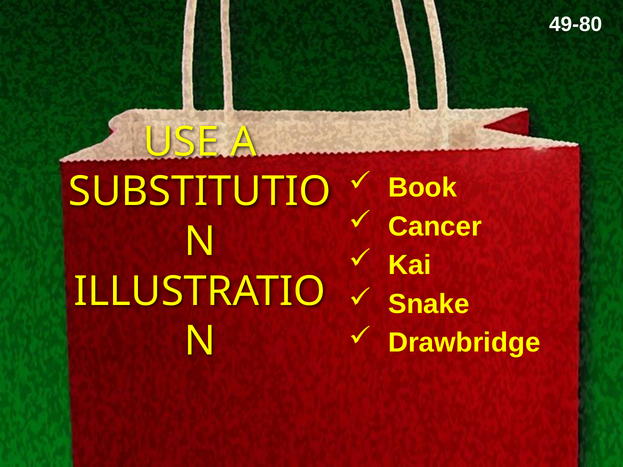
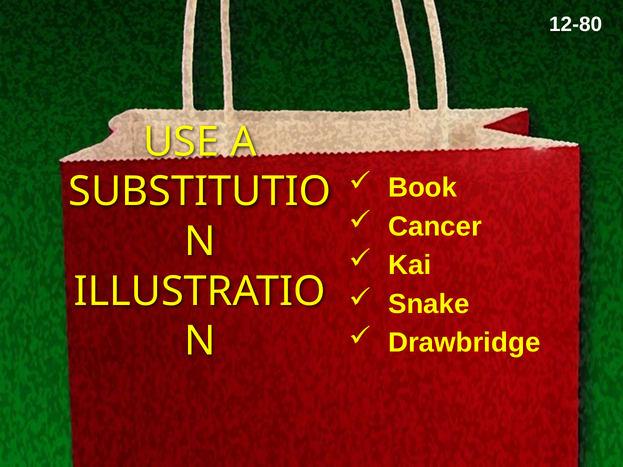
49-80: 49-80 -> 12-80
